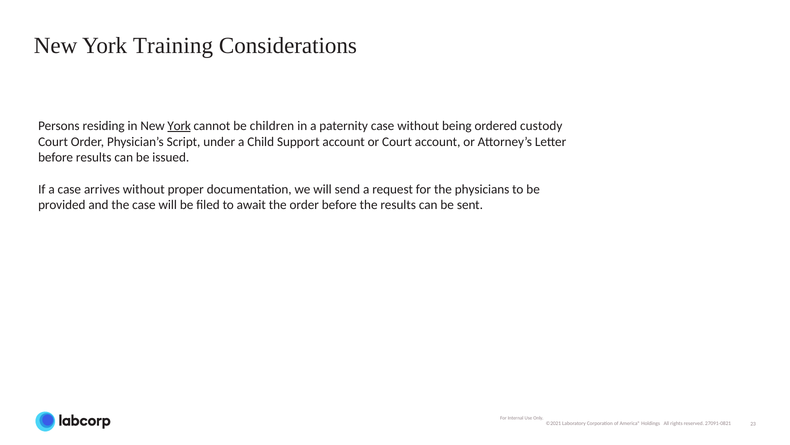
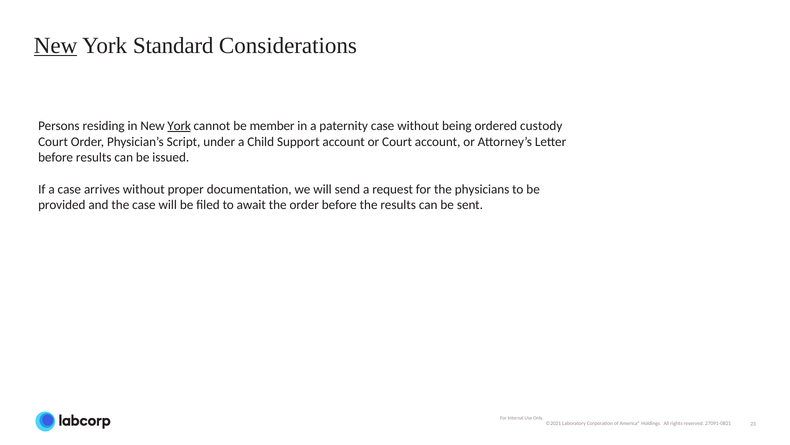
New at (56, 45) underline: none -> present
Training: Training -> Standard
children: children -> member
